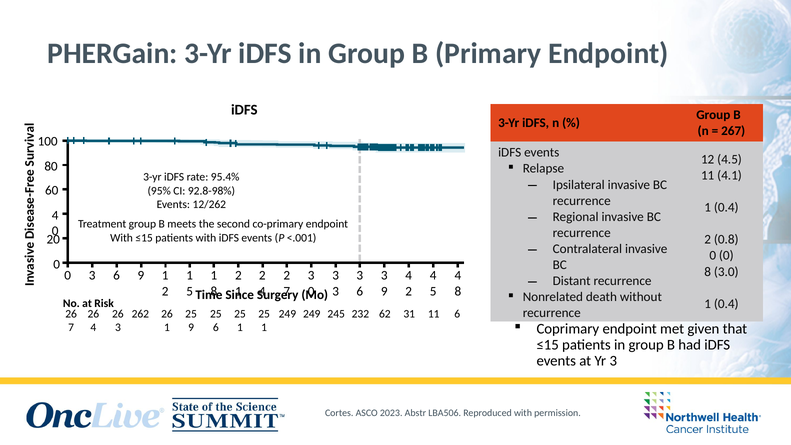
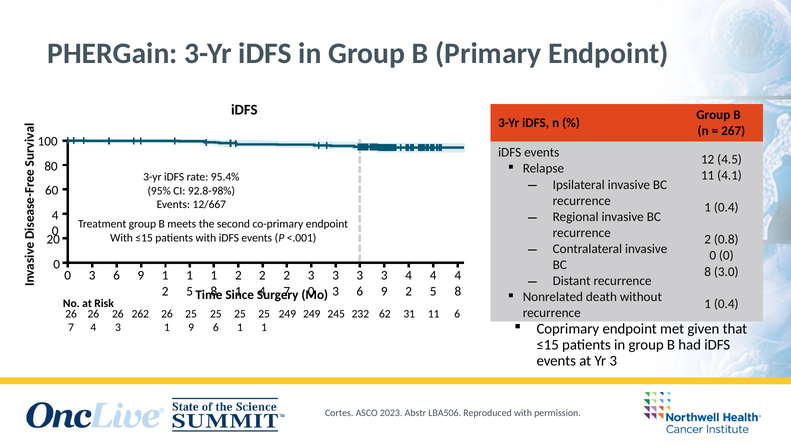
12/262: 12/262 -> 12/667
